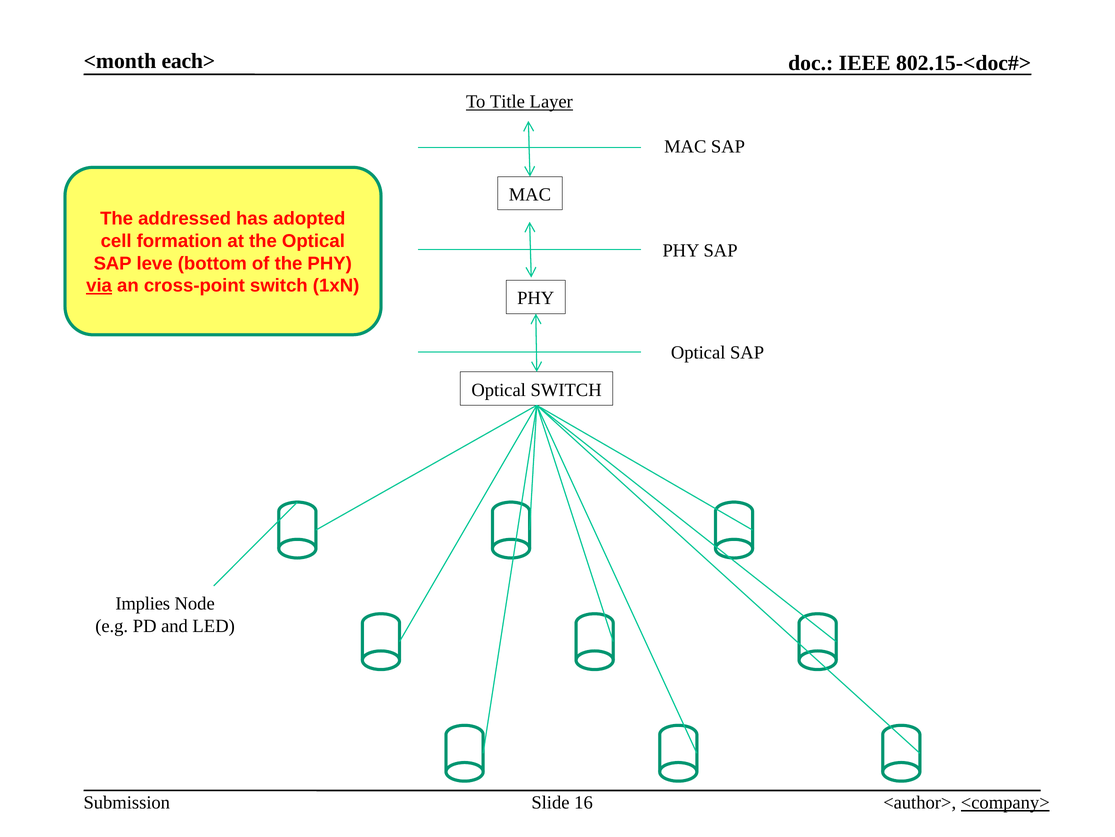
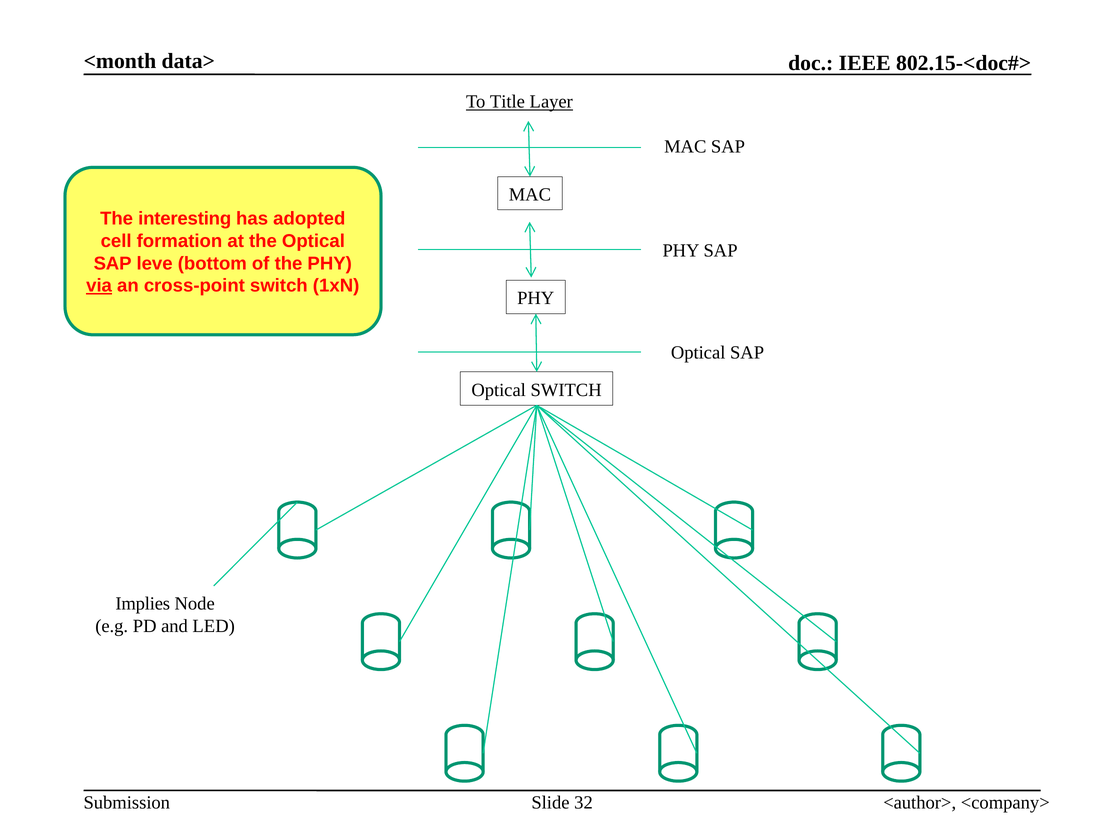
each>: each> -> data>
addressed: addressed -> interesting
<company> underline: present -> none
16: 16 -> 32
